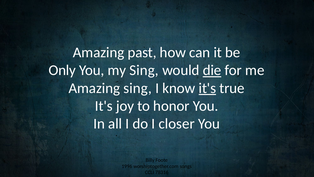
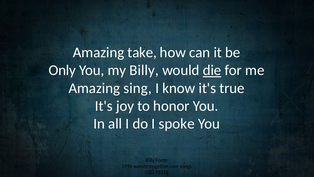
past: past -> take
my Sing: Sing -> Billy
it's at (207, 88) underline: present -> none
closer: closer -> spoke
